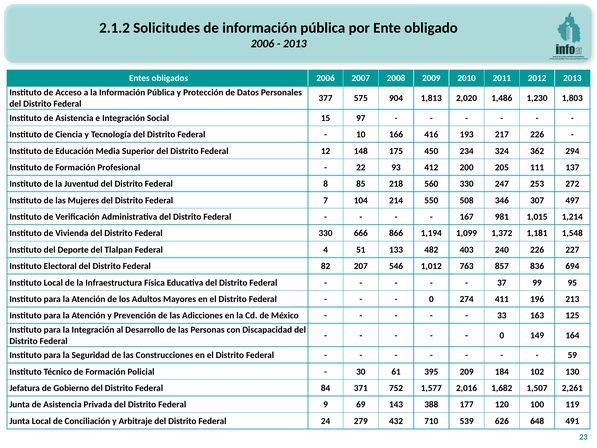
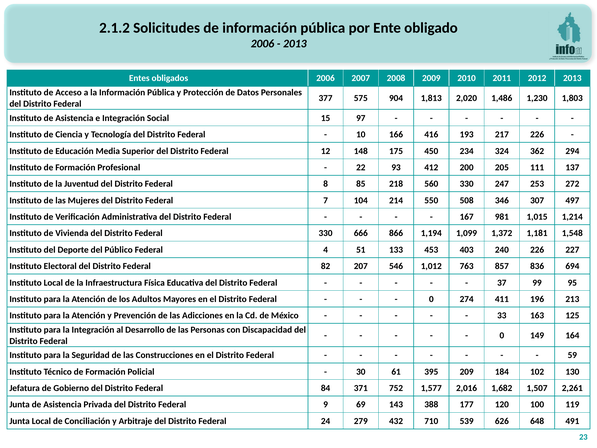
Tlalpan: Tlalpan -> Público
482: 482 -> 453
